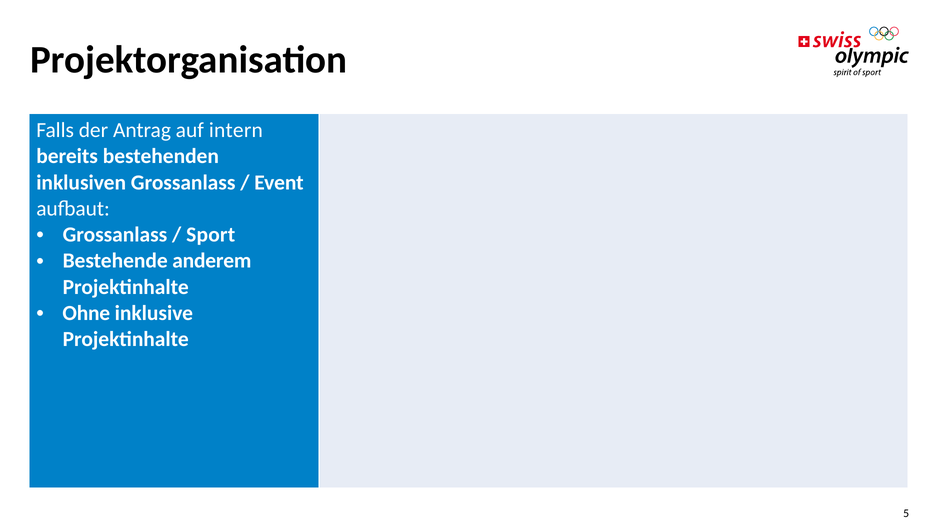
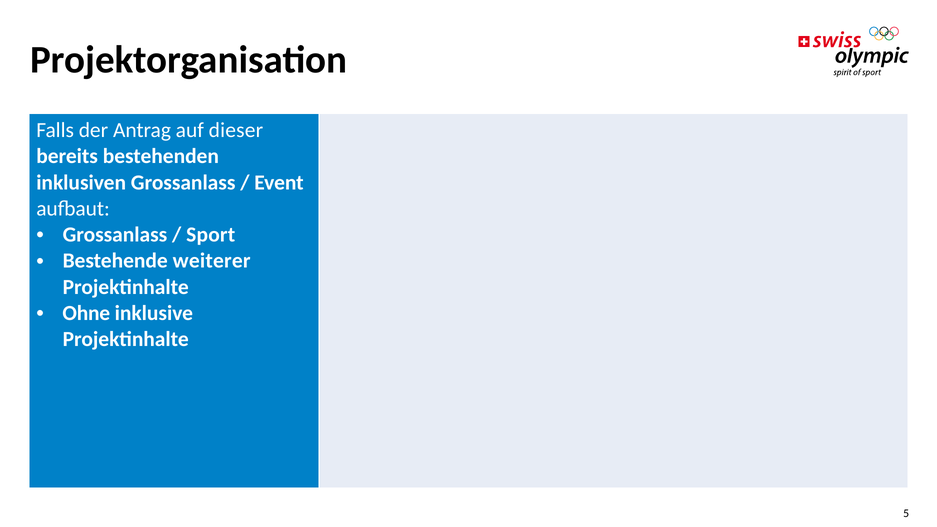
intern: intern -> dieser
anderem: anderem -> weiterer
